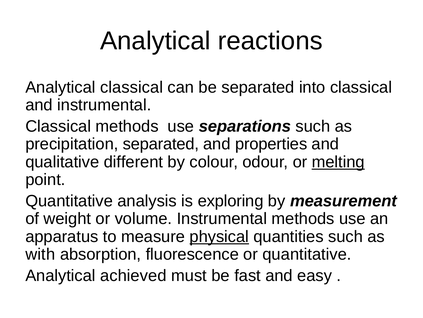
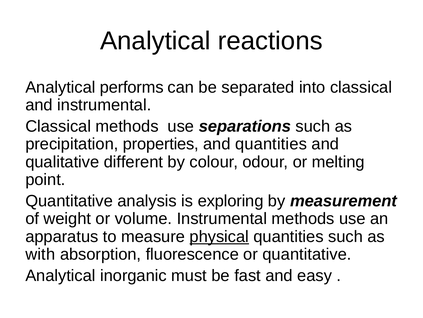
Analytical classical: classical -> performs
precipitation separated: separated -> properties
and properties: properties -> quantities
melting underline: present -> none
achieved: achieved -> inorganic
